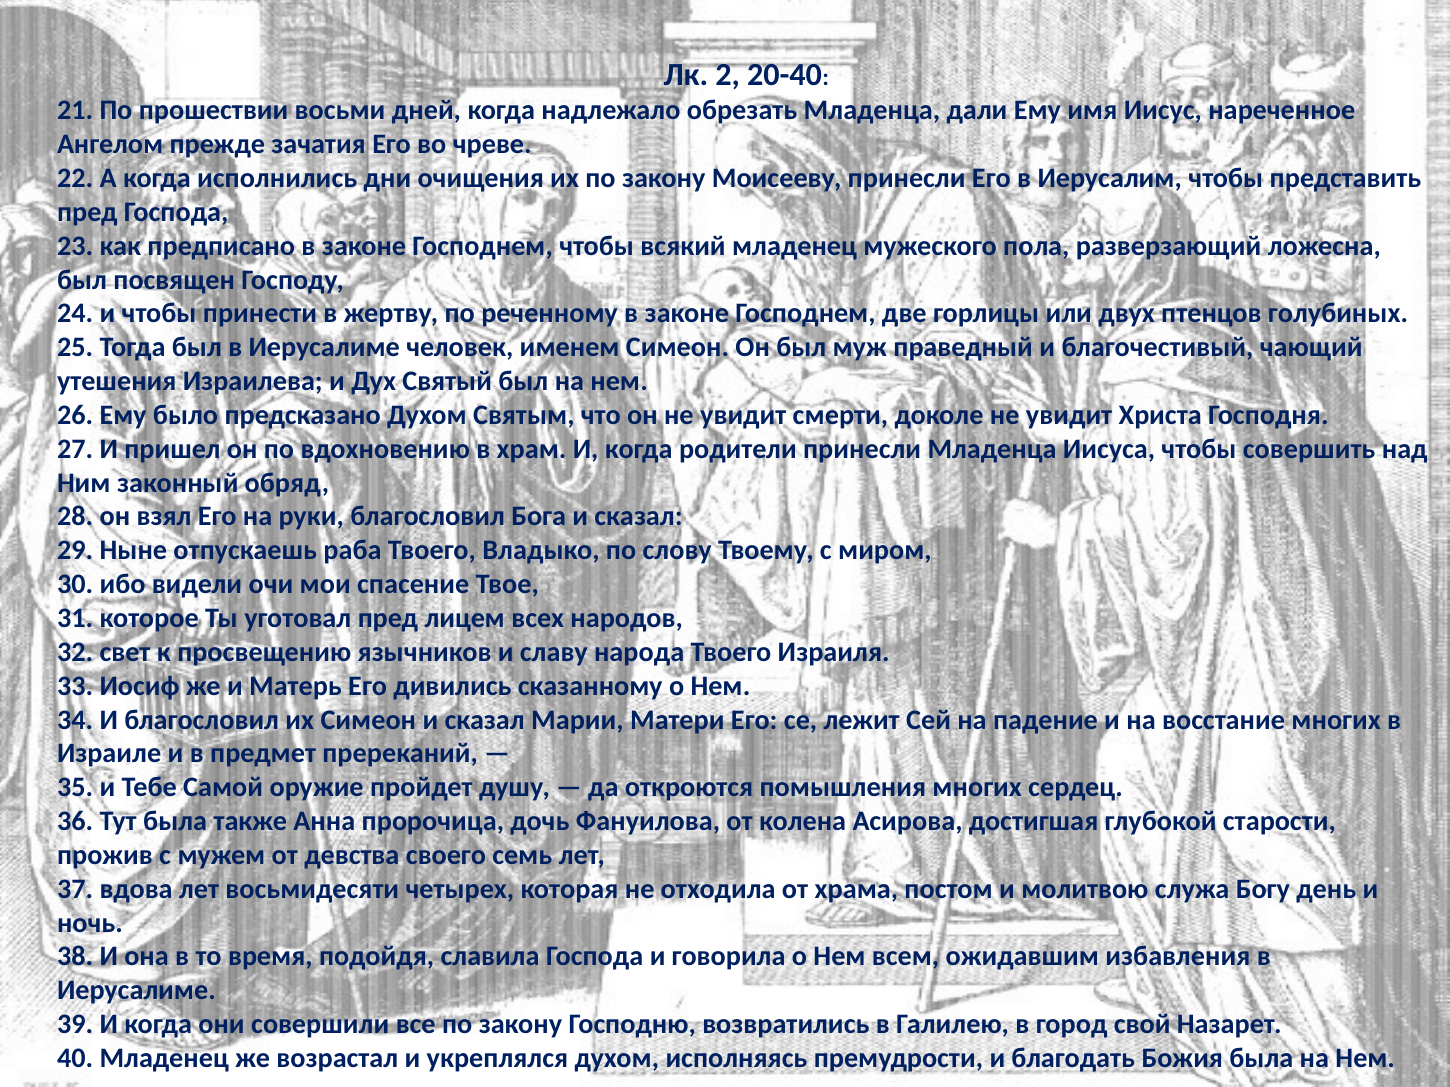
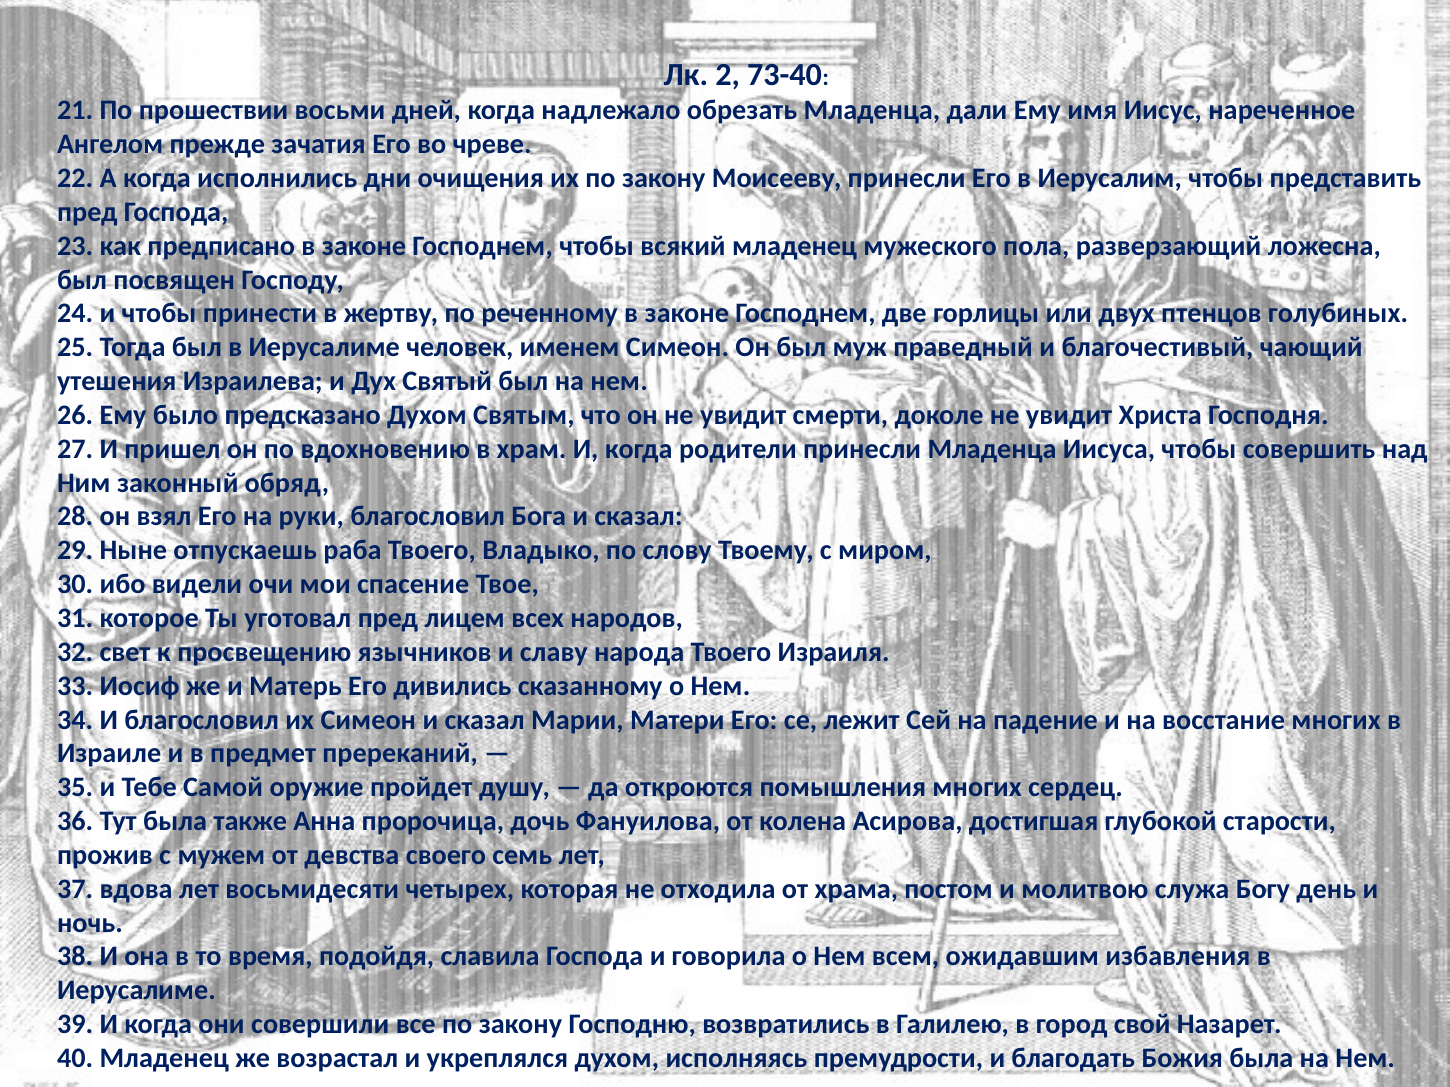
20-40: 20-40 -> 73-40
